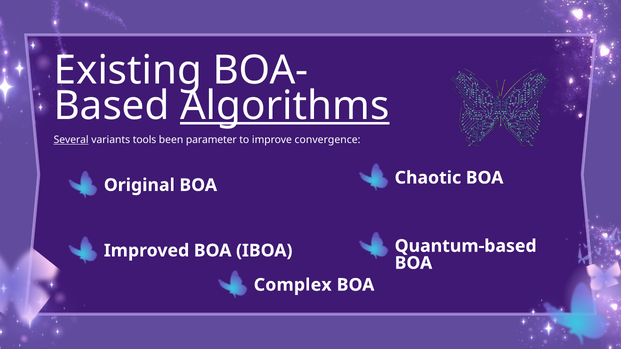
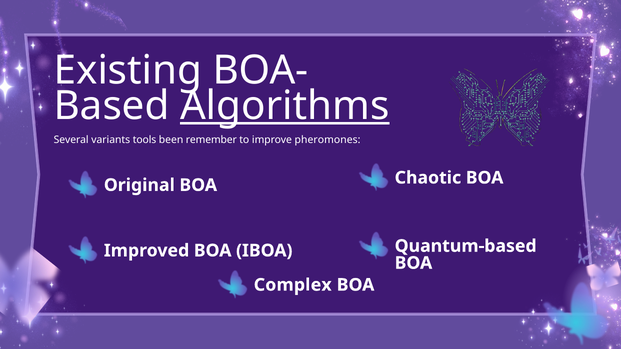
Several underline: present -> none
parameter: parameter -> remember
convergence: convergence -> pheromones
